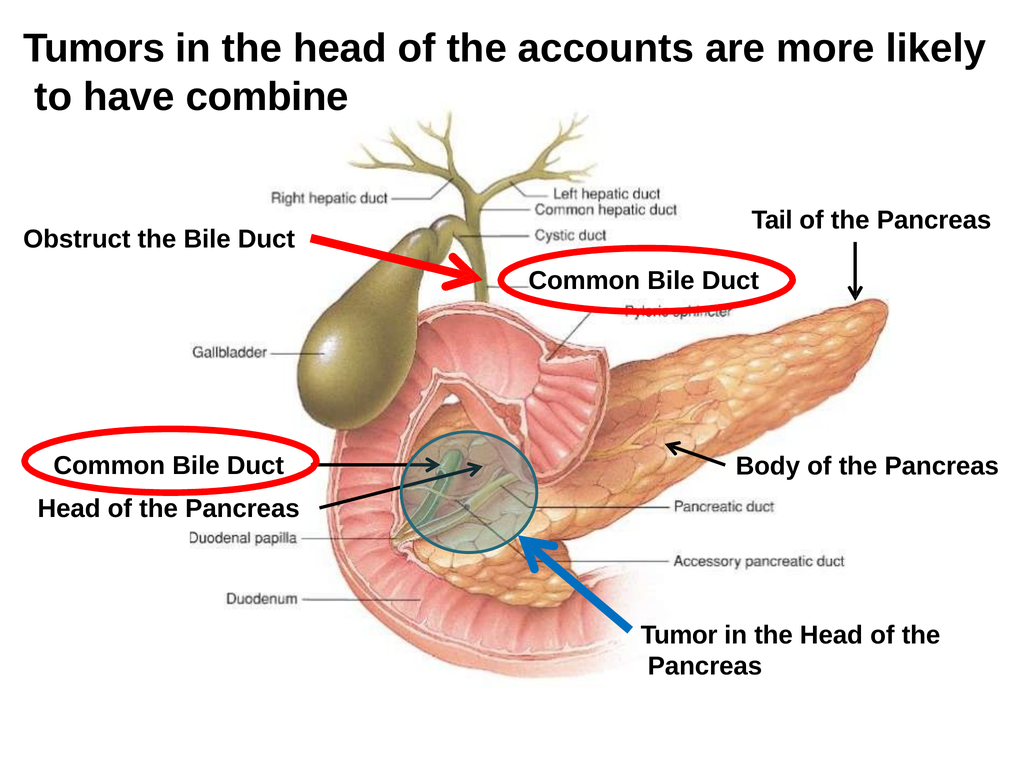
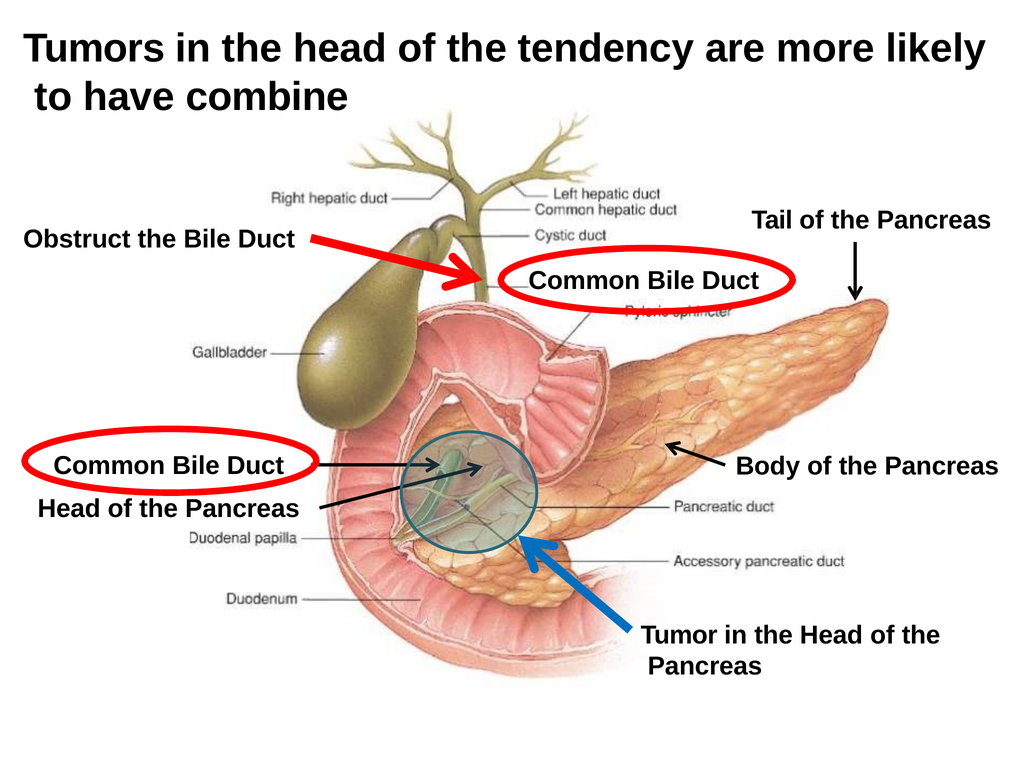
accounts: accounts -> tendency
